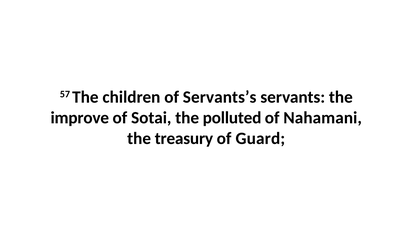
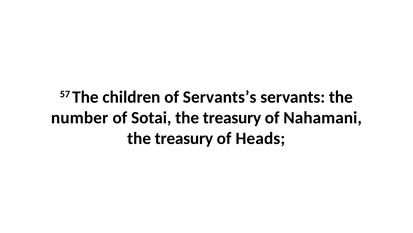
improve: improve -> number
Sotai the polluted: polluted -> treasury
Guard: Guard -> Heads
